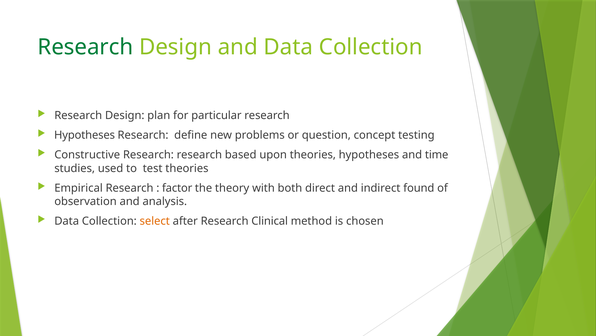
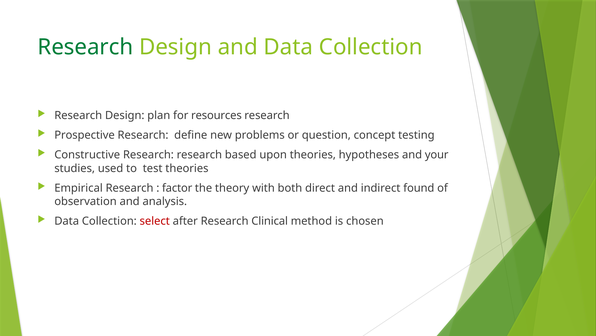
particular: particular -> resources
Hypotheses at (85, 135): Hypotheses -> Prospective
time: time -> your
select colour: orange -> red
